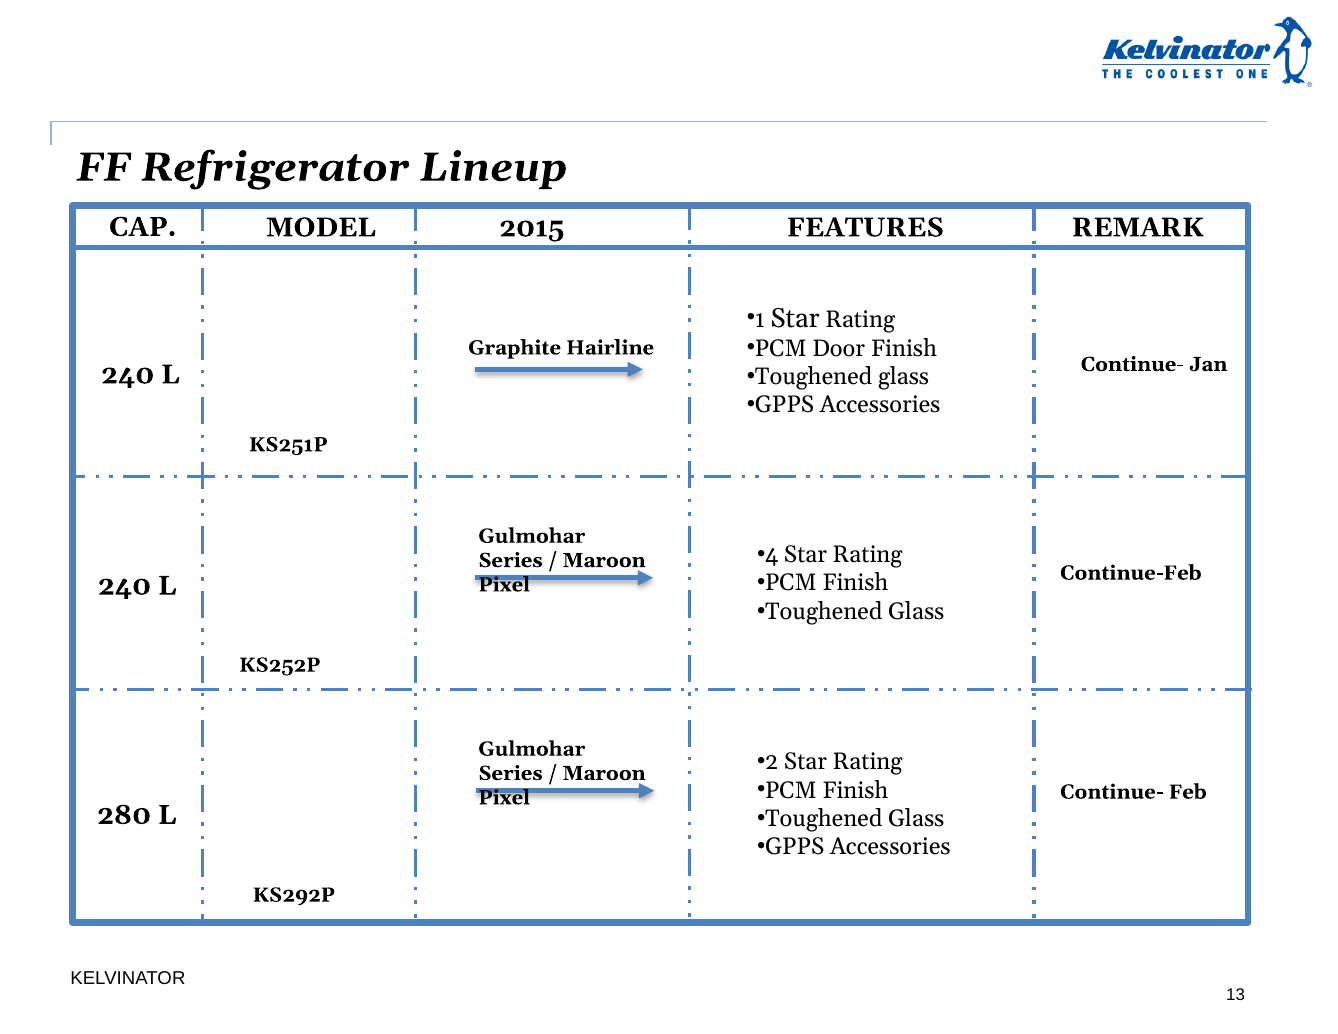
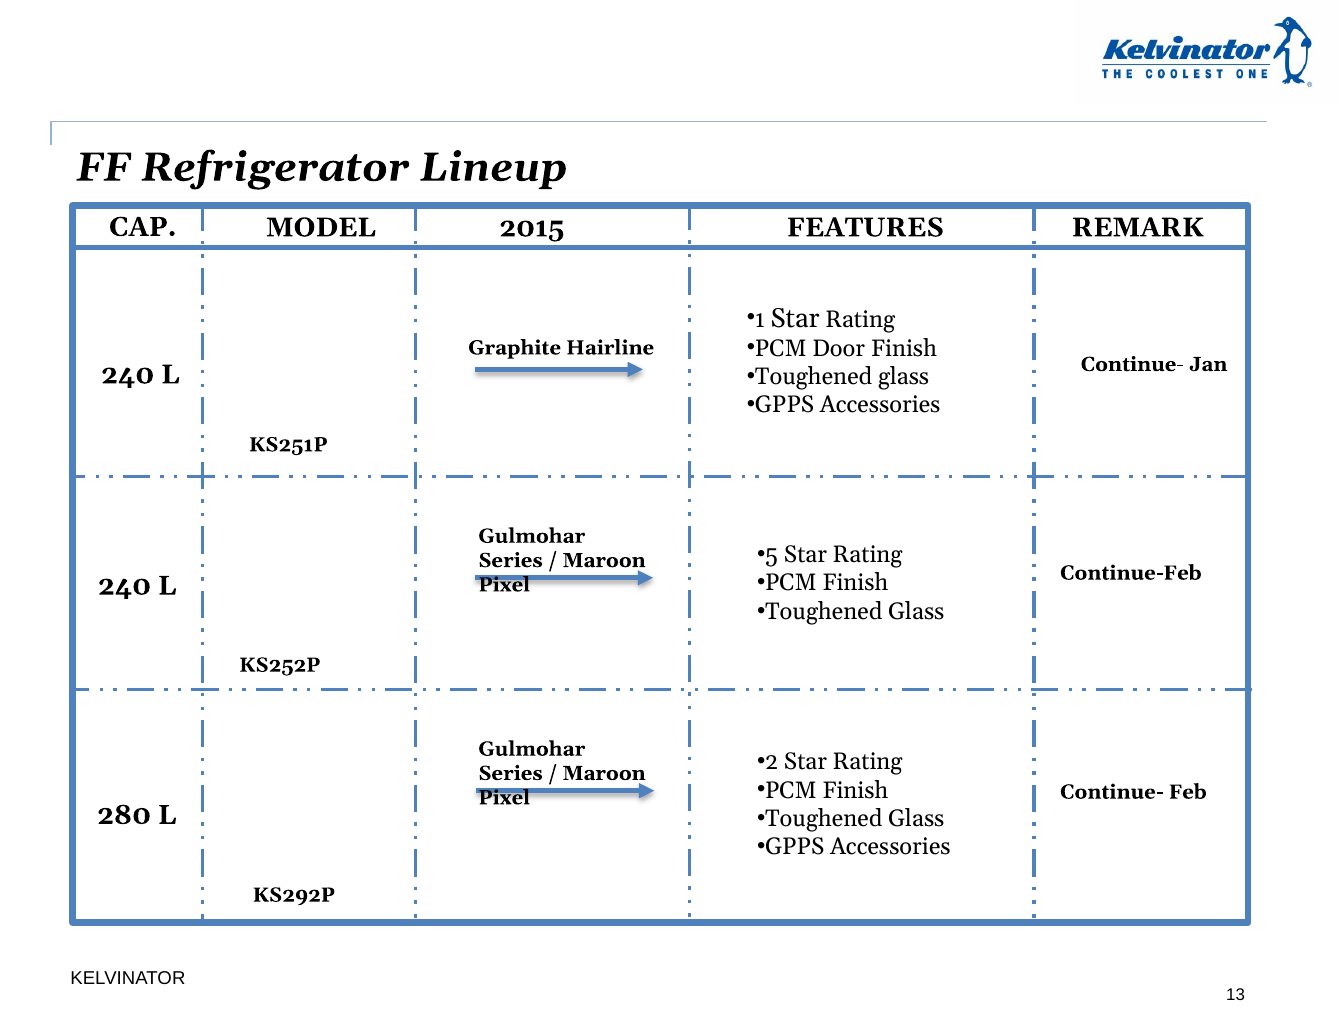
4: 4 -> 5
